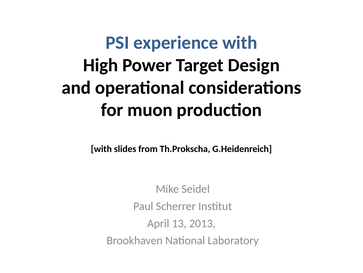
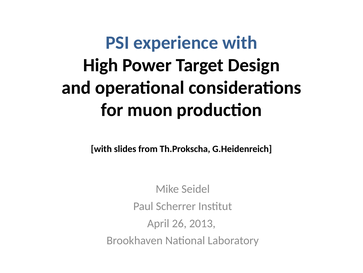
13: 13 -> 26
